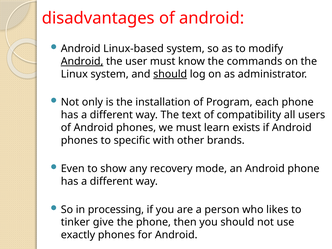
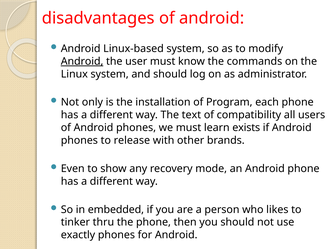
should at (170, 74) underline: present -> none
specific: specific -> release
processing: processing -> embedded
give: give -> thru
